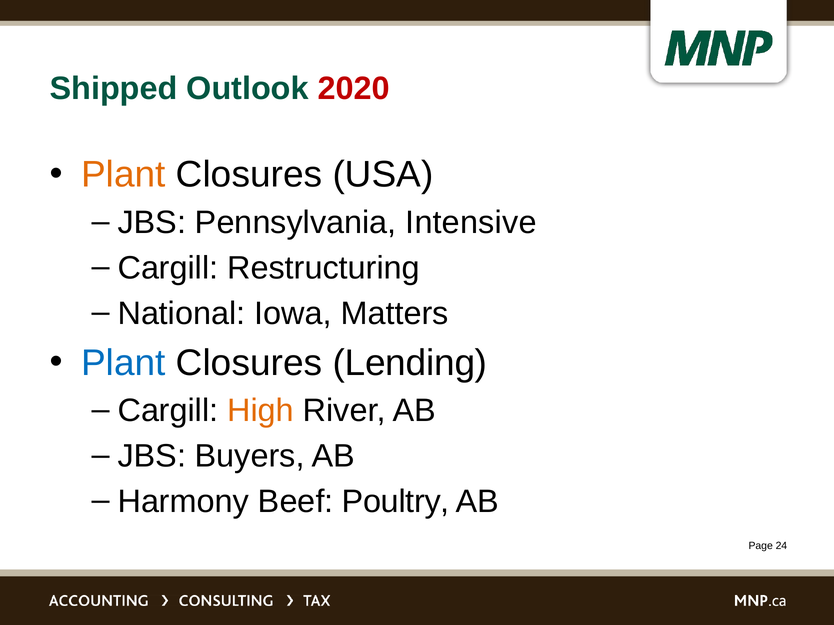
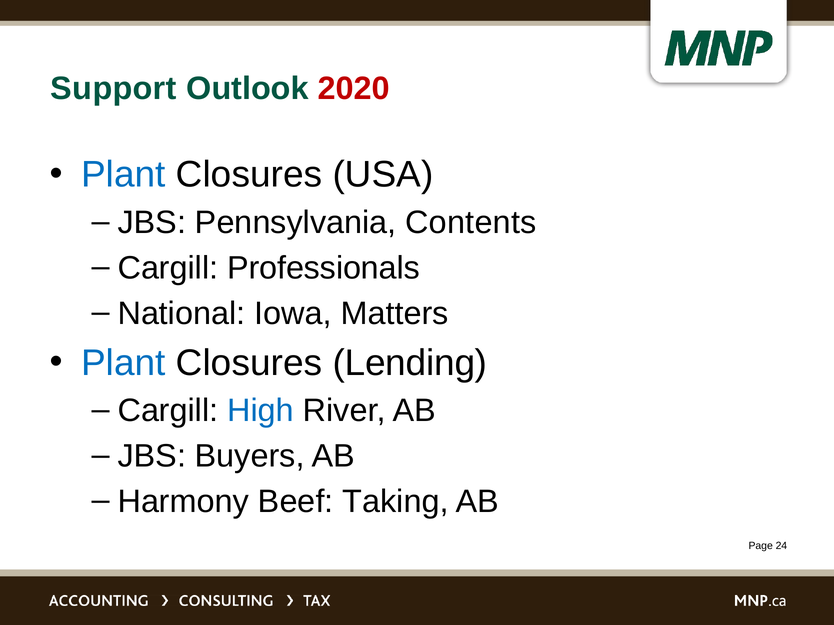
Shipped: Shipped -> Support
Plant at (123, 175) colour: orange -> blue
Intensive: Intensive -> Contents
Restructuring: Restructuring -> Professionals
High colour: orange -> blue
Poultry: Poultry -> Taking
